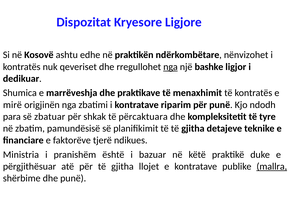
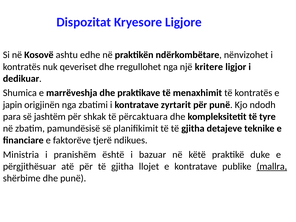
nga at (170, 67) underline: present -> none
bashke: bashke -> kritere
mirë: mirë -> japin
riparim: riparim -> zyrtarit
zbatuar: zbatuar -> jashtëm
